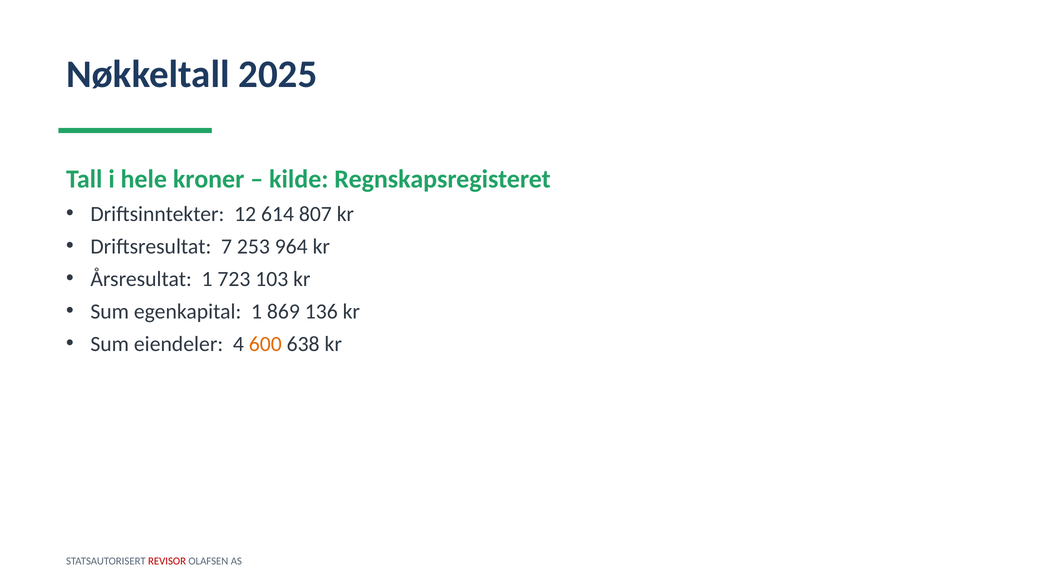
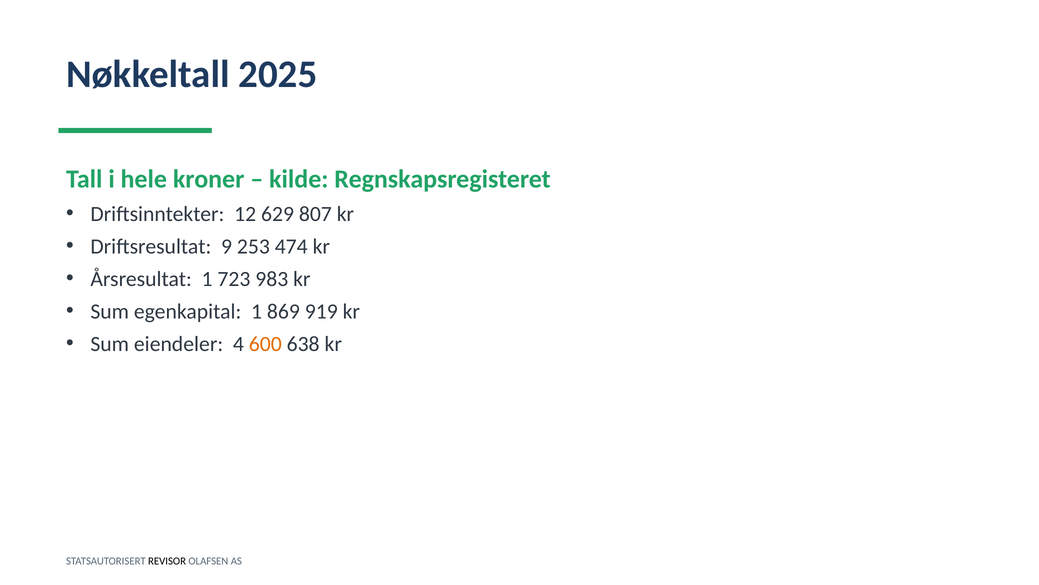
614: 614 -> 629
7: 7 -> 9
964: 964 -> 474
103: 103 -> 983
136: 136 -> 919
REVISOR colour: red -> black
